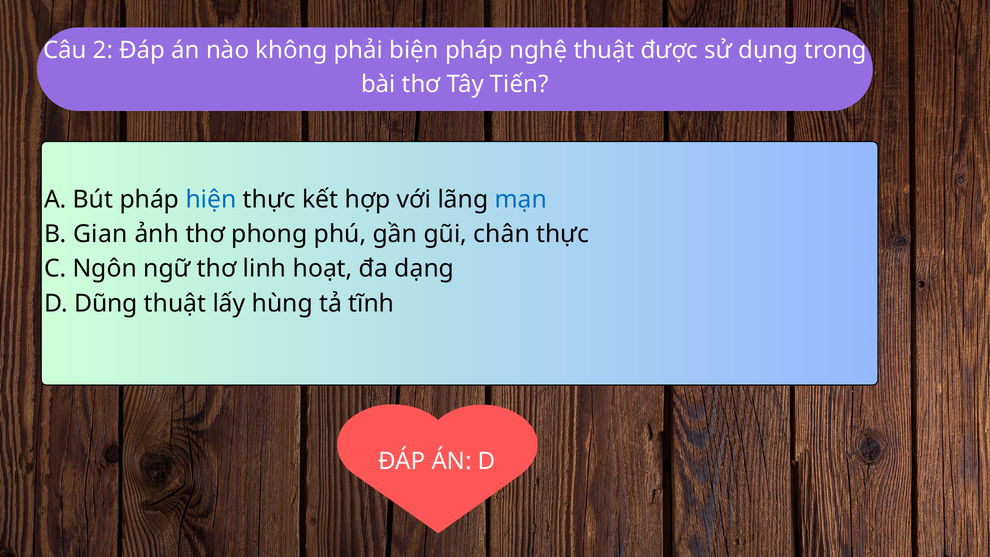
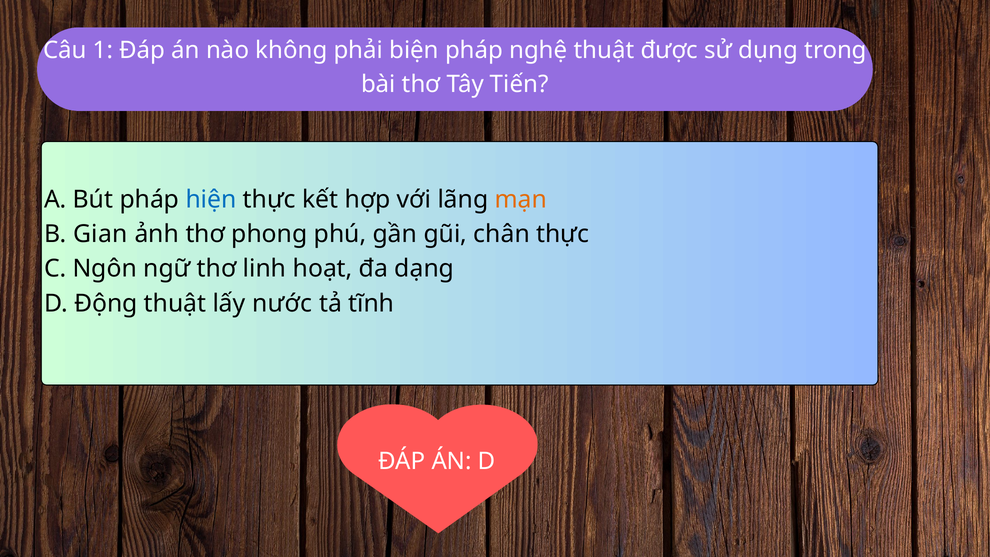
2: 2 -> 1
mạn colour: blue -> orange
Dũng: Dũng -> Động
hùng: hùng -> nước
